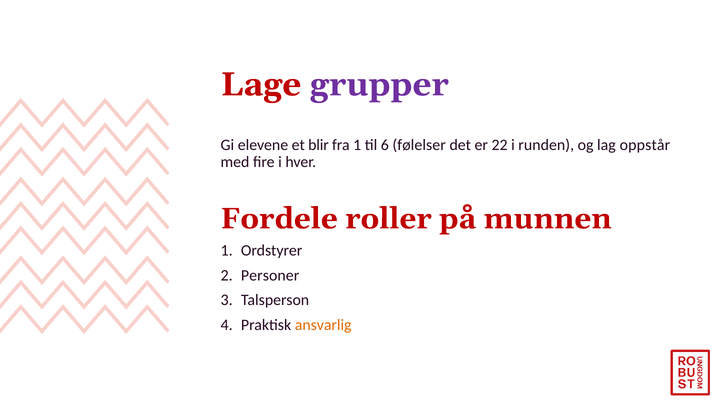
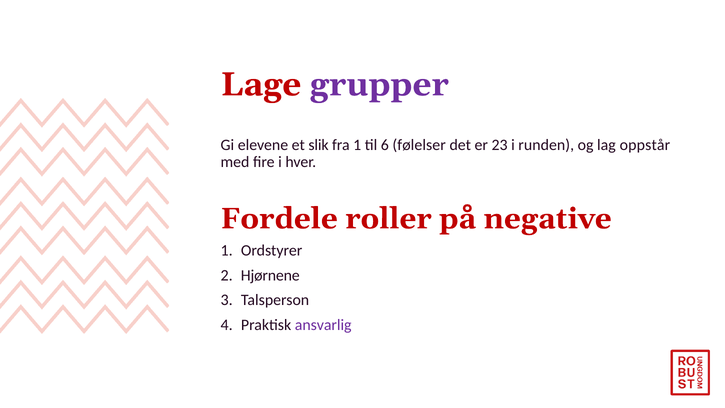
blir: blir -> slik
22: 22 -> 23
munnen: munnen -> negative
Personer: Personer -> Hjørnene
ansvarlig colour: orange -> purple
